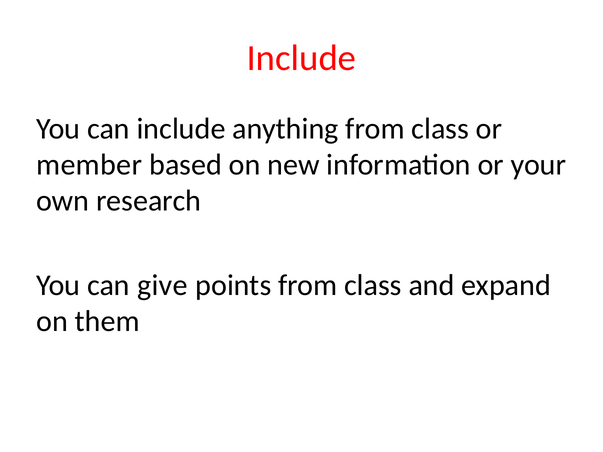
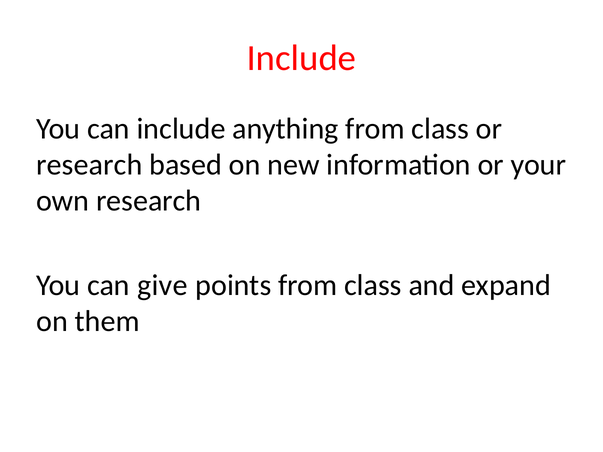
member at (89, 165): member -> research
